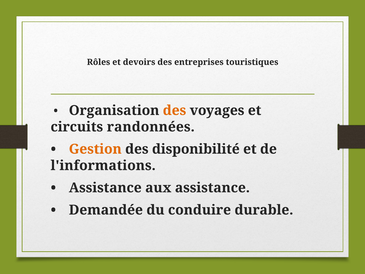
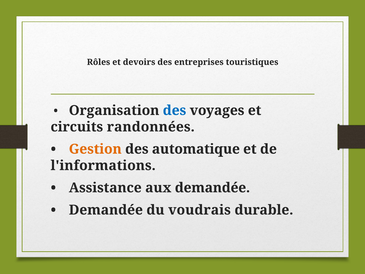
des at (174, 110) colour: orange -> blue
disponibilité: disponibilité -> automatique
aux assistance: assistance -> demandée
conduire: conduire -> voudrais
